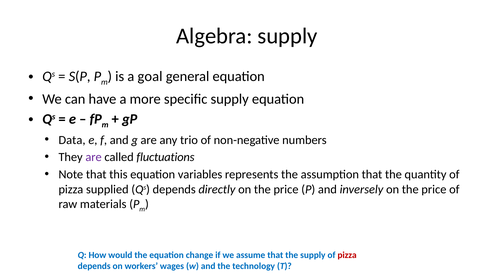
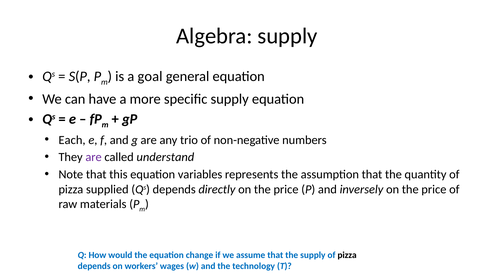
Data: Data -> Each
fluctuations: fluctuations -> understand
pizza at (347, 255) colour: red -> black
